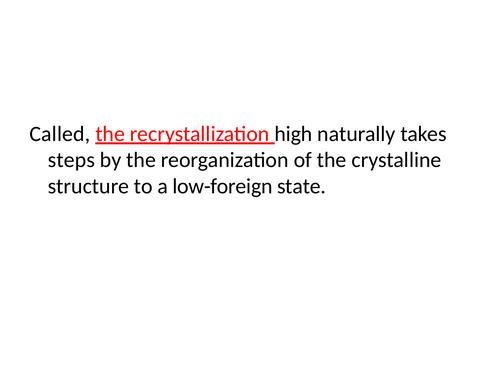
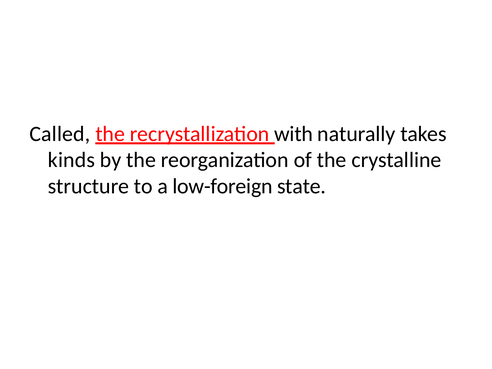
high: high -> with
steps: steps -> kinds
